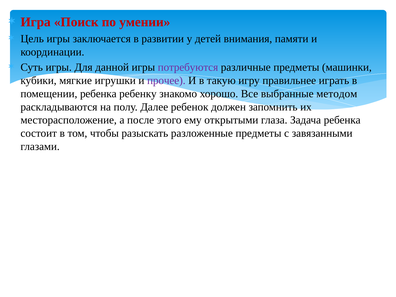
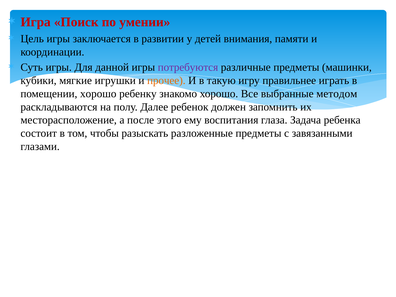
прочее colour: purple -> orange
помещении ребенка: ребенка -> хорошо
открытыми: открытыми -> воспитания
